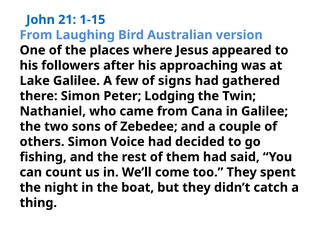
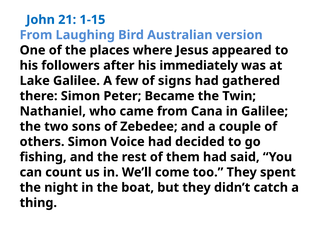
approaching: approaching -> immediately
Lodging: Lodging -> Became
